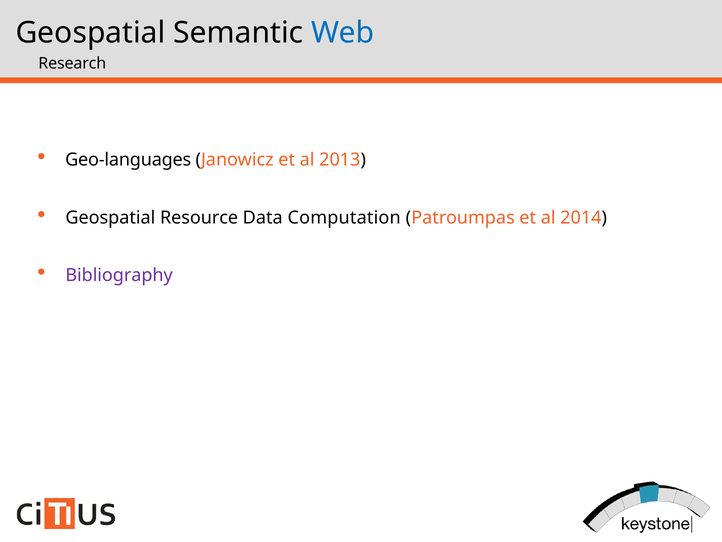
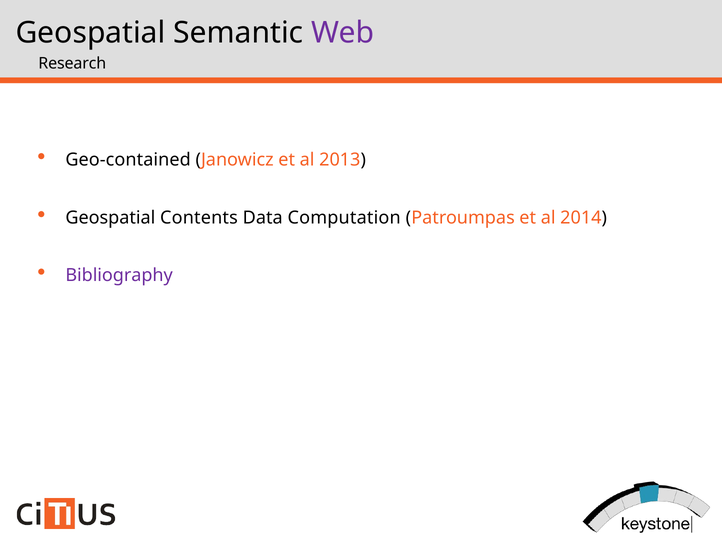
Web colour: blue -> purple
Geo-languages: Geo-languages -> Geo-contained
Resource: Resource -> Contents
